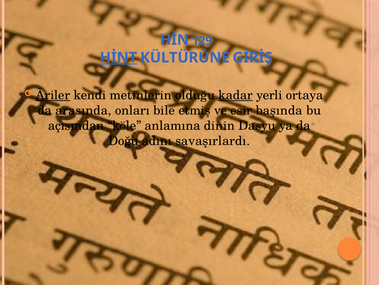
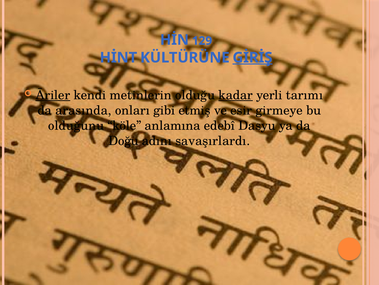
HİNT underline: present -> none
GİRİŞ underline: none -> present
ortaya: ortaya -> tarımı
bile: bile -> gibi
başında: başında -> girmeye
açısından: açısından -> olduğunu
dinin: dinin -> edebî
